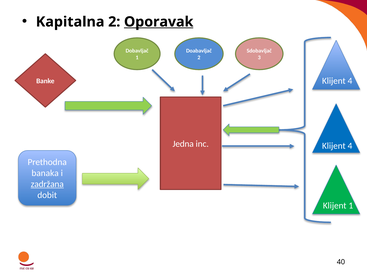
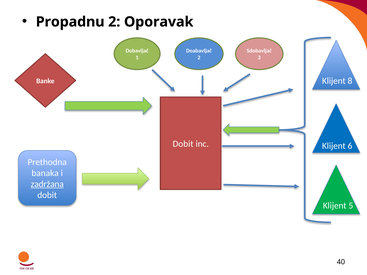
Kapitalna: Kapitalna -> Propadnu
Oporavak underline: present -> none
4 at (350, 81): 4 -> 8
Jedna at (183, 144): Jedna -> Dobit
4 at (350, 146): 4 -> 6
1 at (351, 206): 1 -> 5
